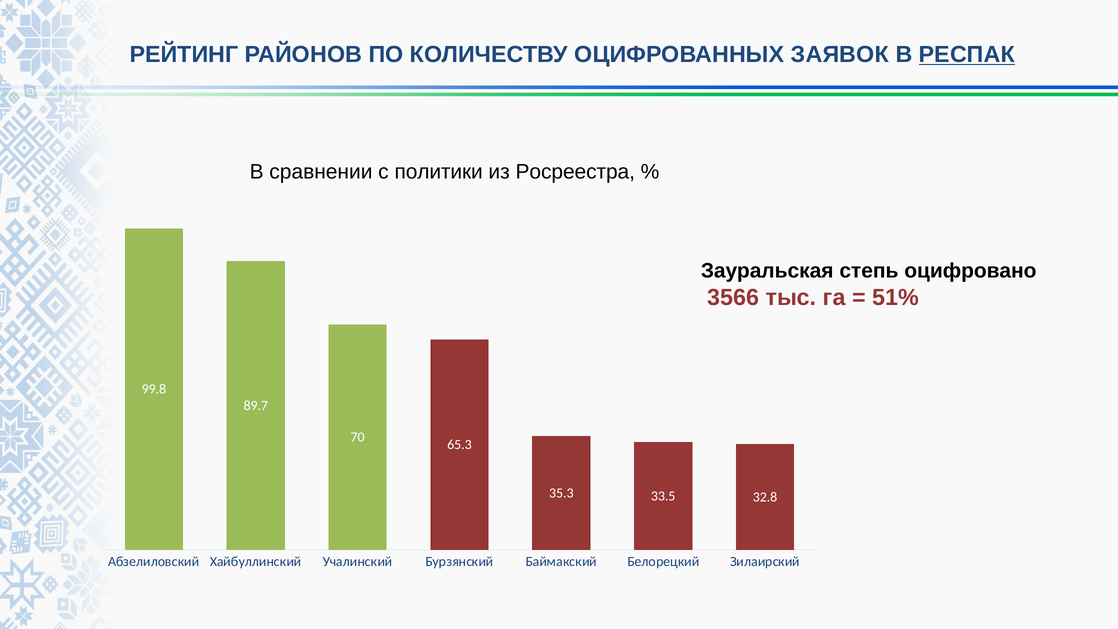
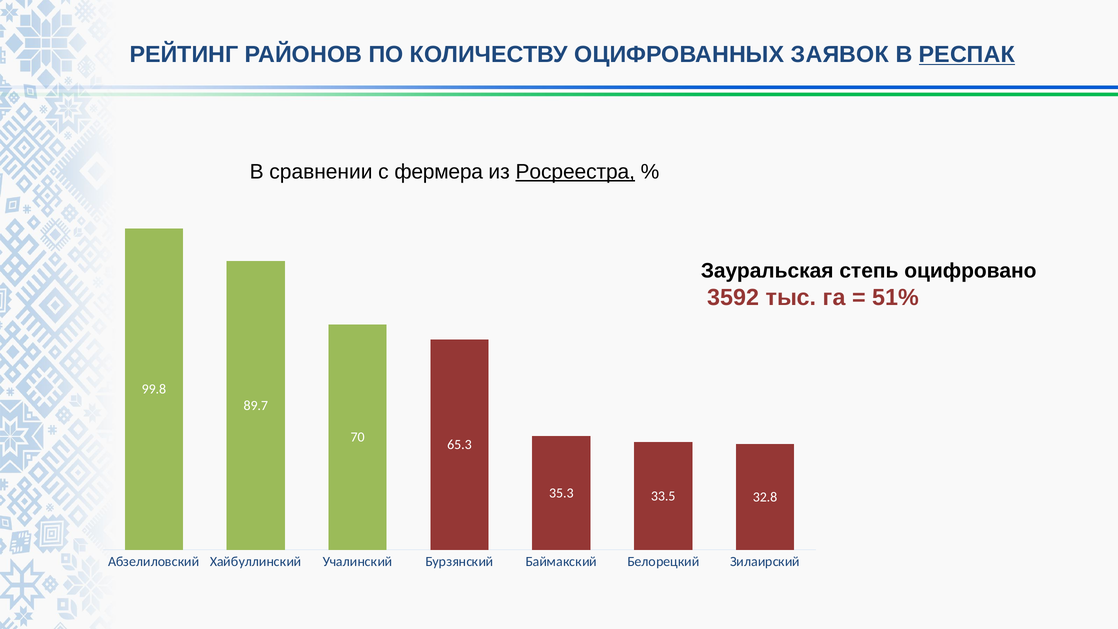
политики: политики -> фермера
Росреестра underline: none -> present
3566: 3566 -> 3592
